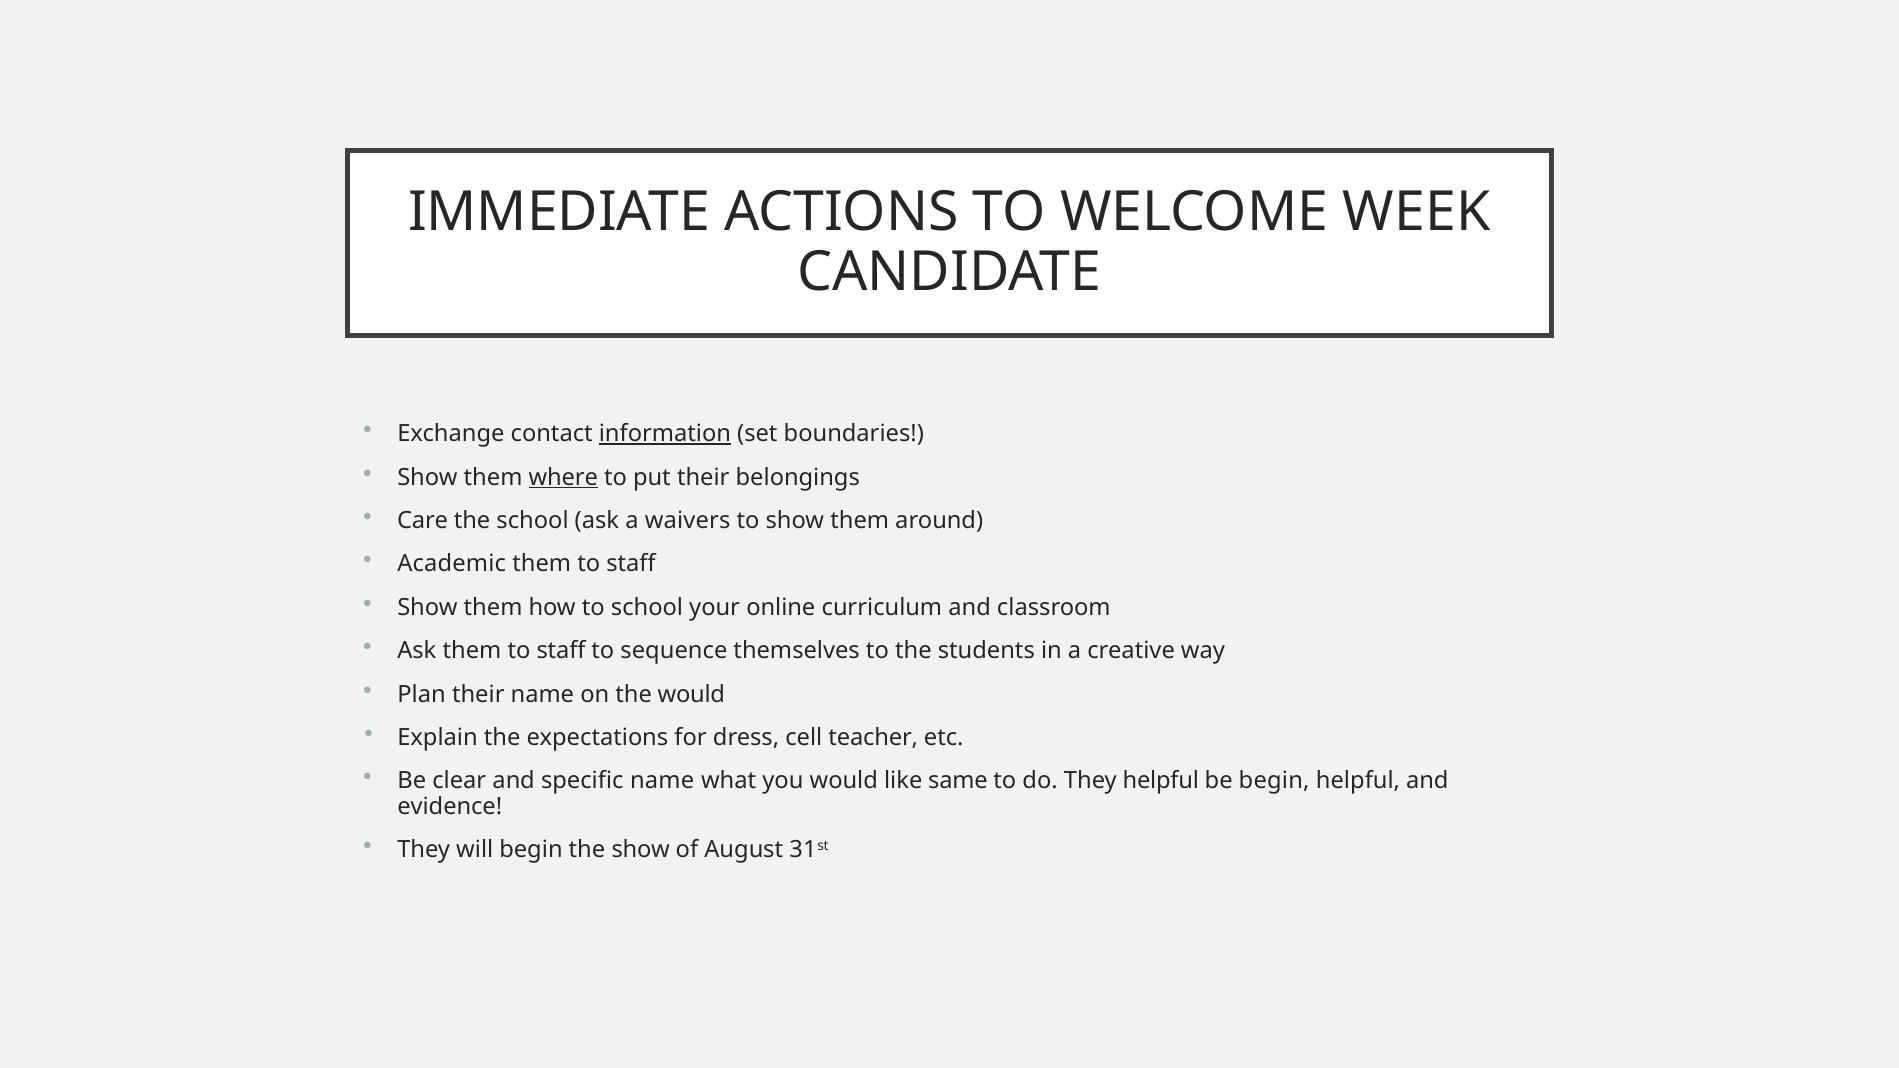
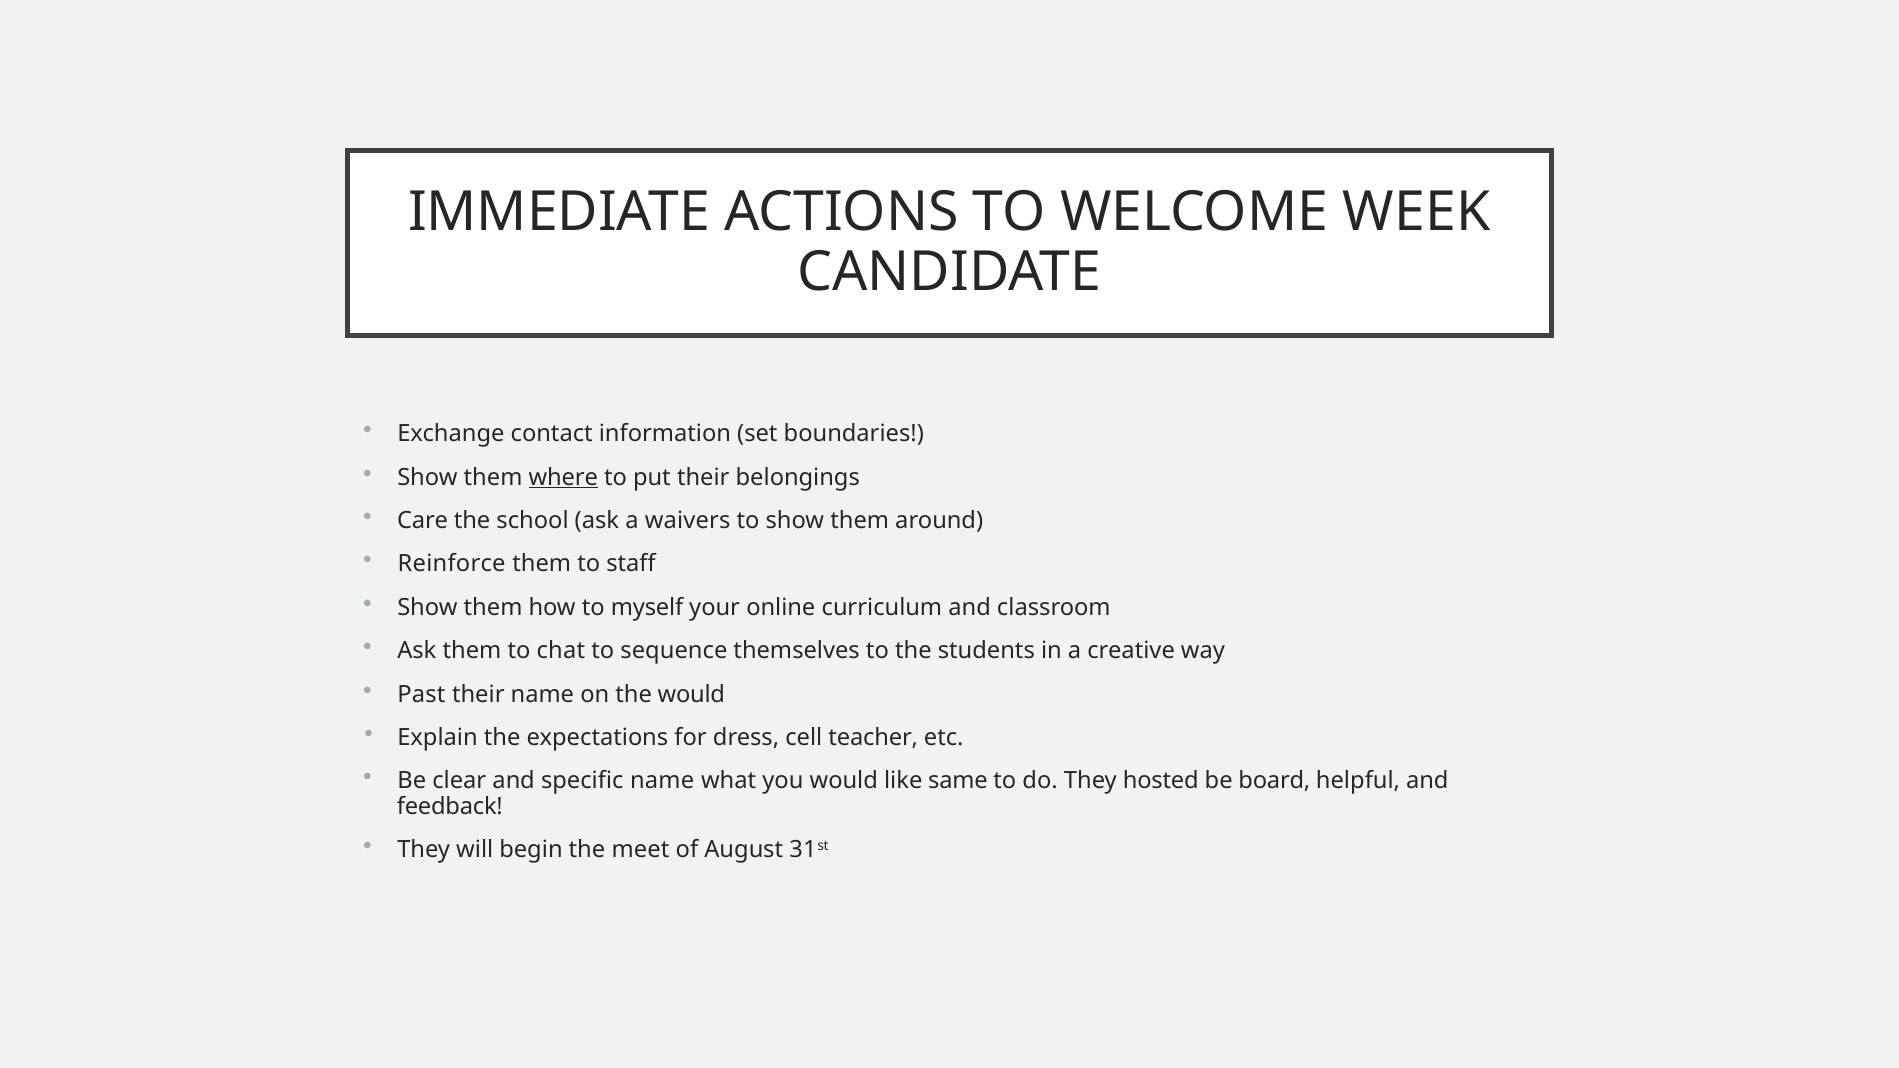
information underline: present -> none
Academic: Academic -> Reinforce
to school: school -> myself
Ask them to staff: staff -> chat
Plan: Plan -> Past
They helpful: helpful -> hosted
be begin: begin -> board
evidence: evidence -> feedback
the show: show -> meet
